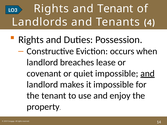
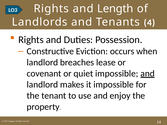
and Tenant: Tenant -> Length
